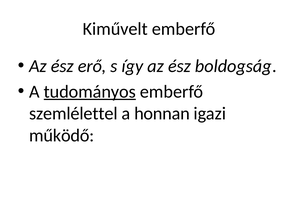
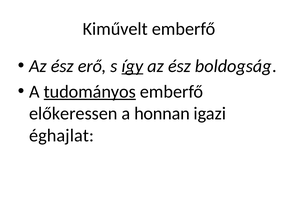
így underline: none -> present
szemlélettel: szemlélettel -> előkeressen
működő: működő -> éghajlat
